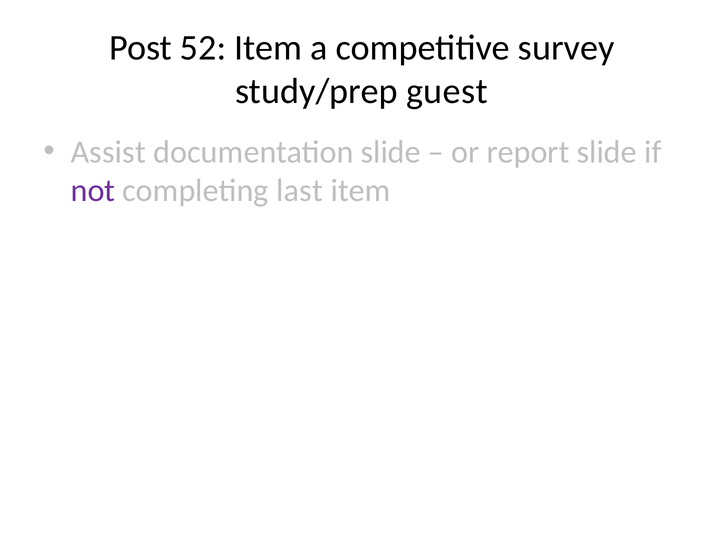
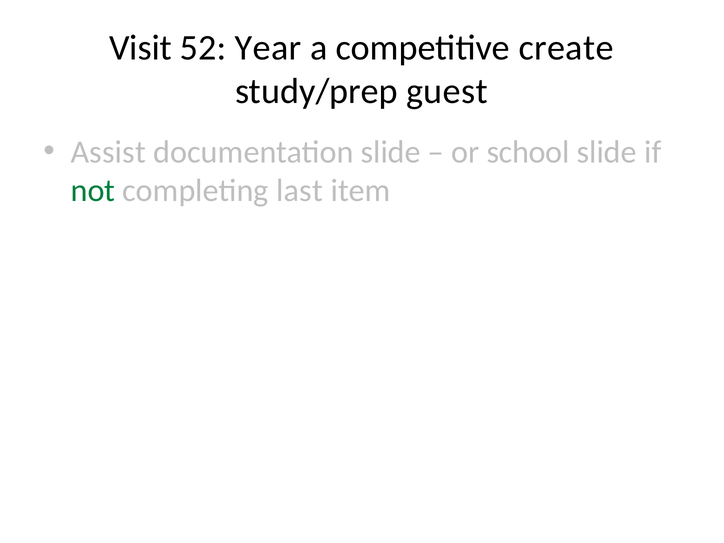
Post: Post -> Visit
52 Item: Item -> Year
survey: survey -> create
report: report -> school
not colour: purple -> green
